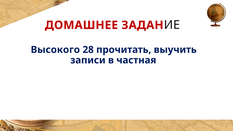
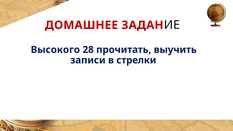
частная: частная -> стрелки
